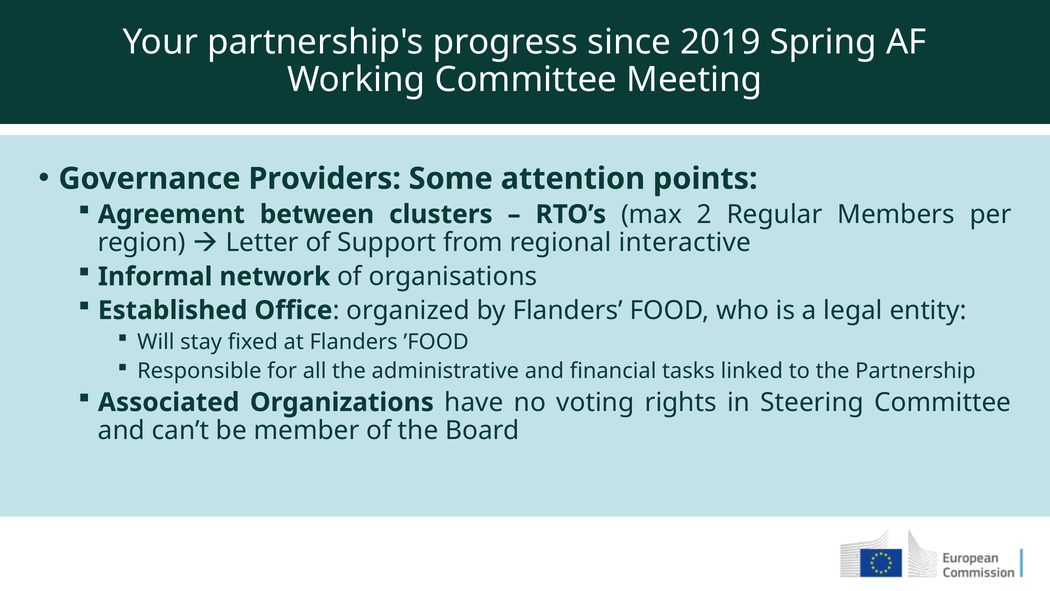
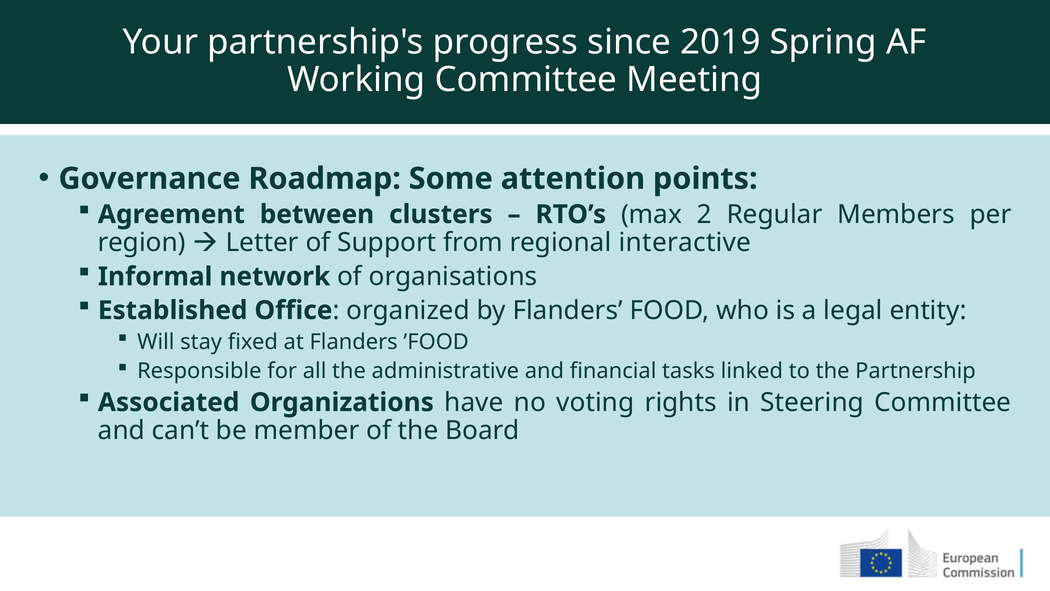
Providers: Providers -> Roadmap
